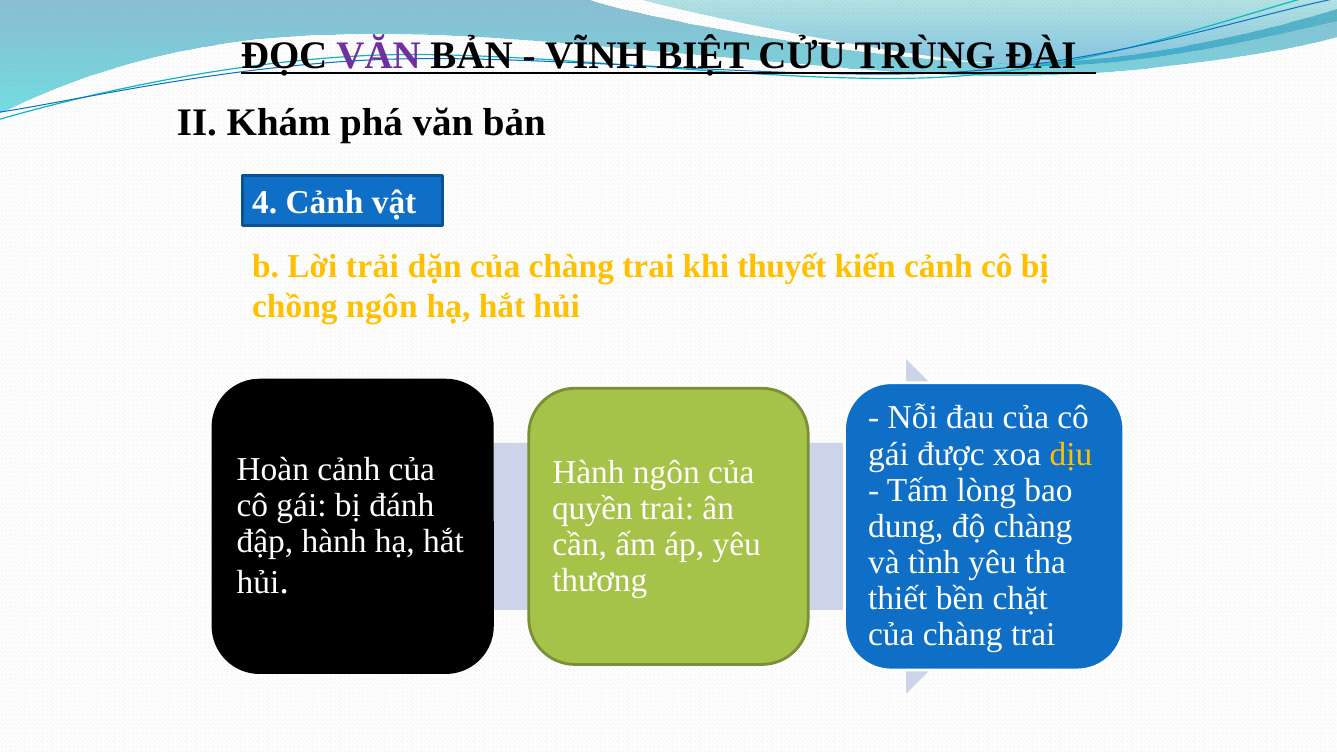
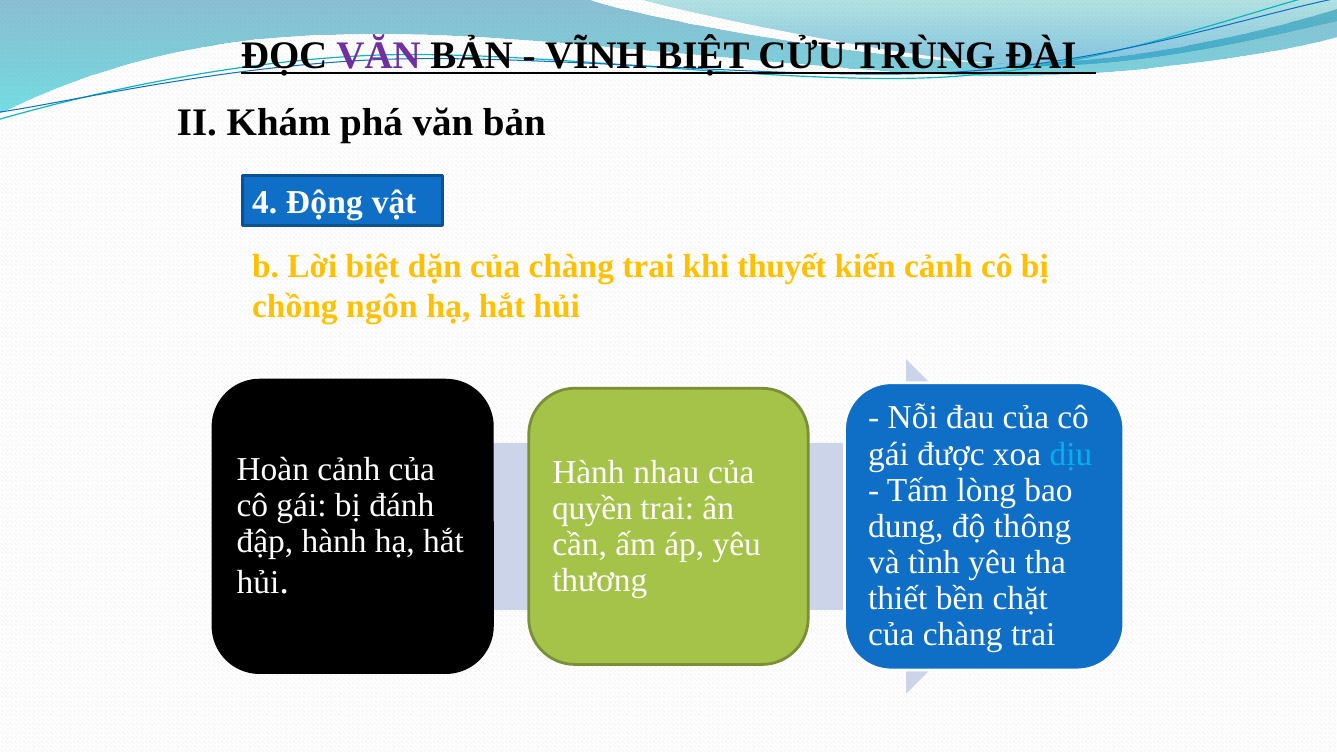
4 Cảnh: Cảnh -> Động
Lời trải: trải -> biệt
dịu colour: yellow -> light blue
Hành ngôn: ngôn -> nhau
độ chàng: chàng -> thông
